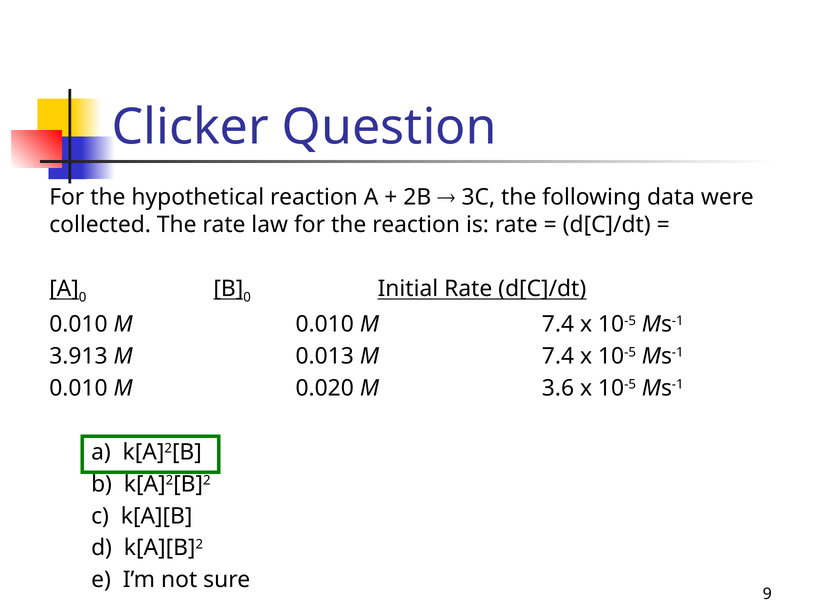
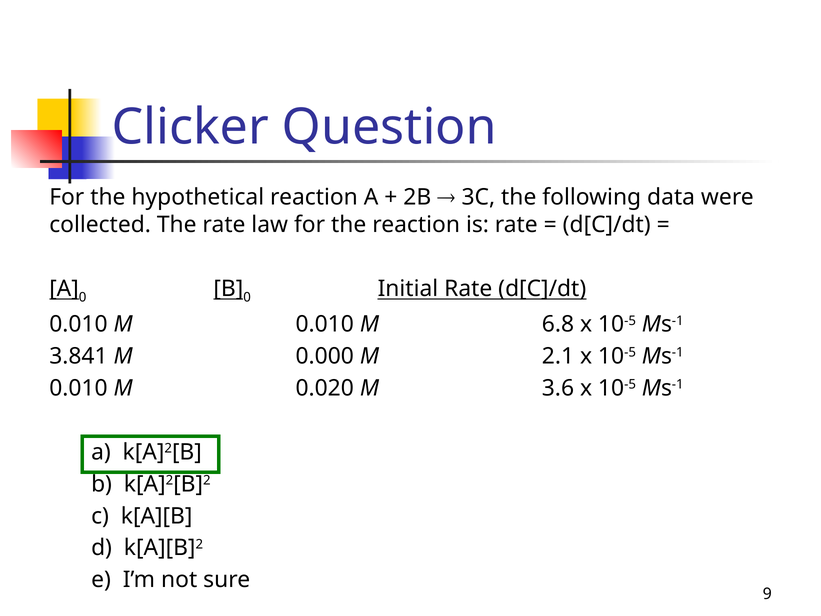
0.010 M 7.4: 7.4 -> 6.8
3.913: 3.913 -> 3.841
0.013: 0.013 -> 0.000
7.4 at (558, 356): 7.4 -> 2.1
